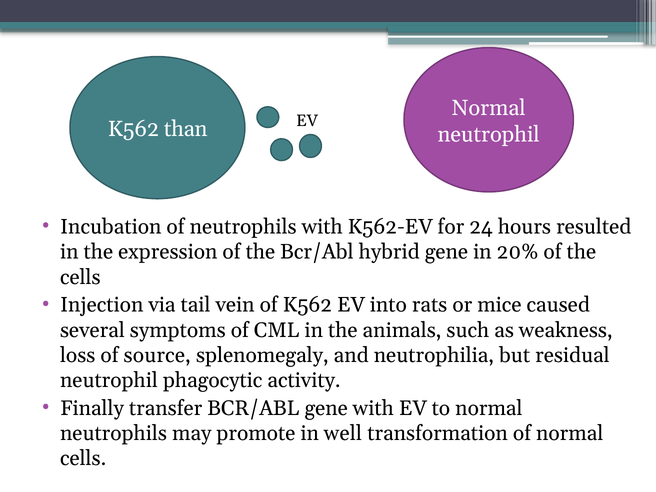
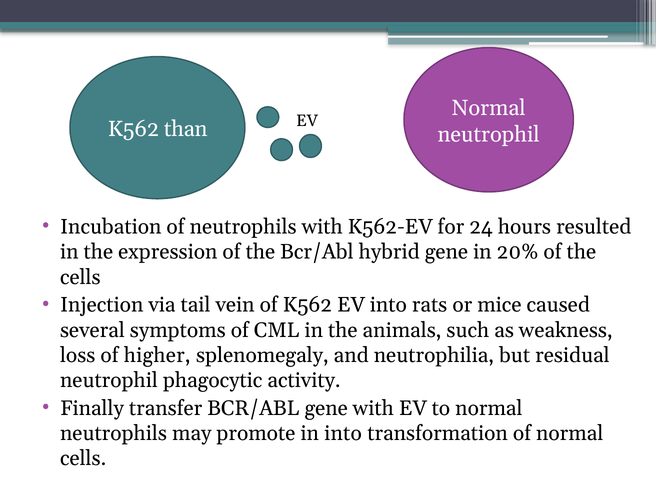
source: source -> higher
in well: well -> into
